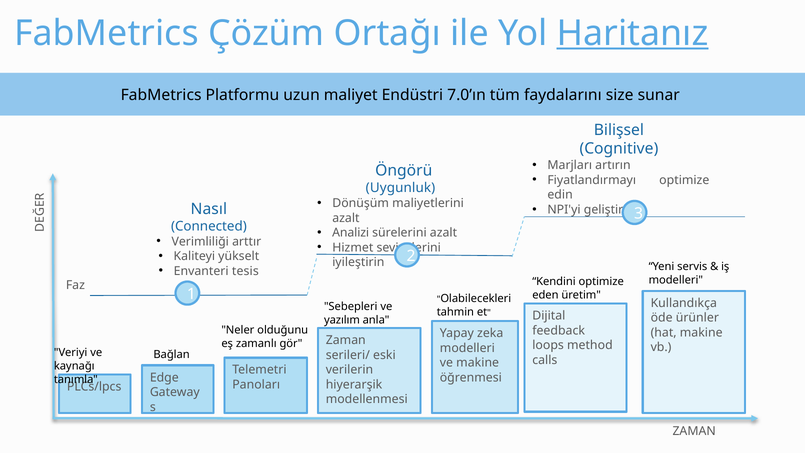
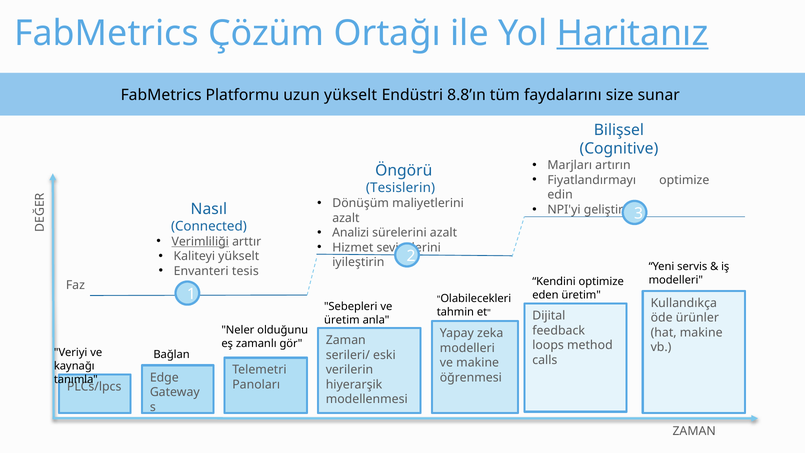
uzun maliyet: maliyet -> yükselt
7.0’ın: 7.0’ın -> 8.8’ın
Uygunluk: Uygunluk -> Tesislerin
Verimliliği underline: none -> present
yazılım at (342, 320): yazılım -> üretim
